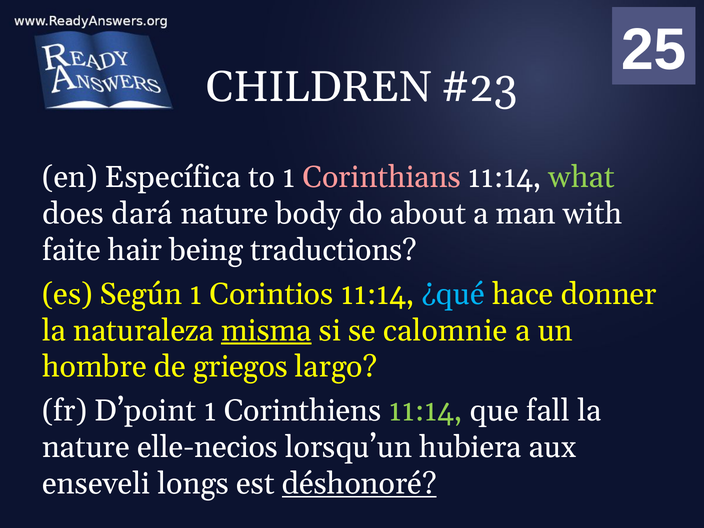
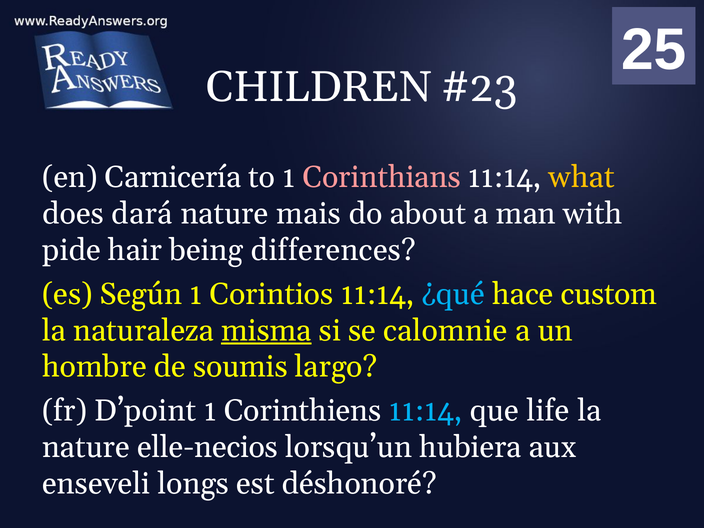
Específica: Específica -> Carnicería
what colour: light green -> yellow
body: body -> mais
faite: faite -> pide
traductions: traductions -> differences
donner: donner -> custom
griegos: griegos -> soumis
11:14 at (426, 411) colour: light green -> light blue
fall: fall -> life
déshonoré underline: present -> none
